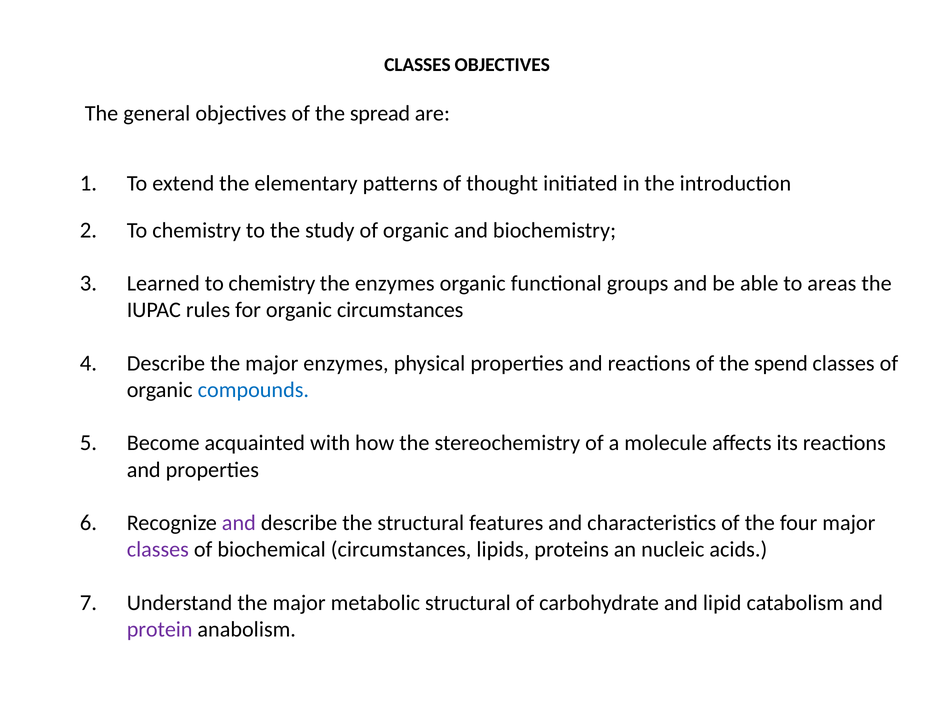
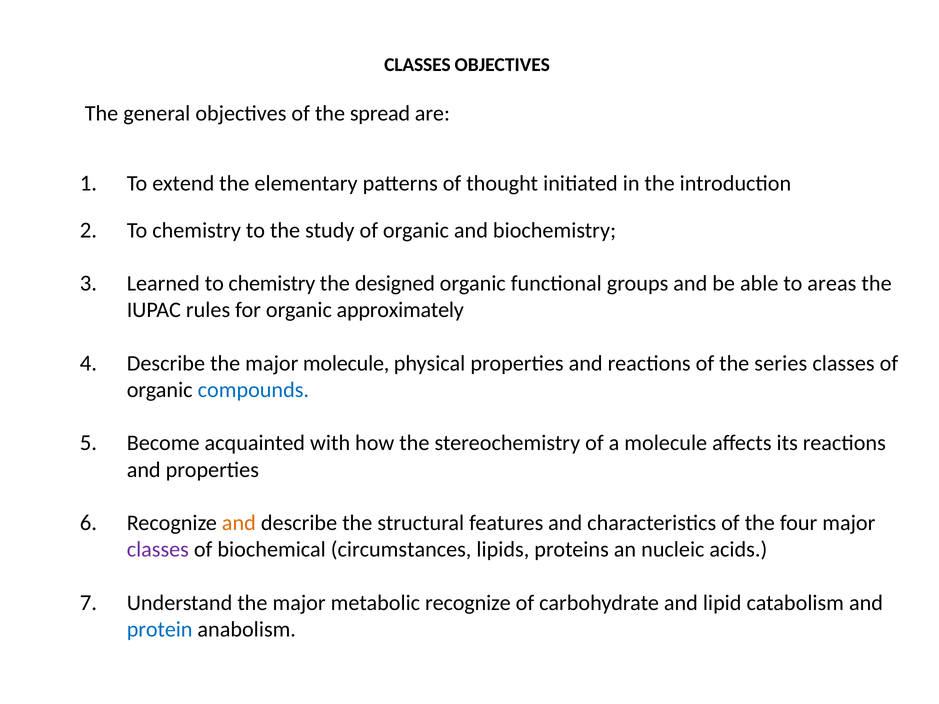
the enzymes: enzymes -> designed
organic circumstances: circumstances -> approximately
major enzymes: enzymes -> molecule
spend: spend -> series
and at (239, 523) colour: purple -> orange
metabolic structural: structural -> recognize
protein colour: purple -> blue
